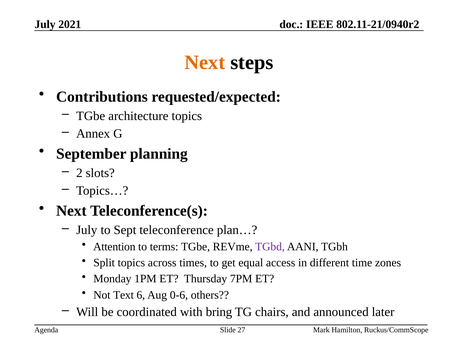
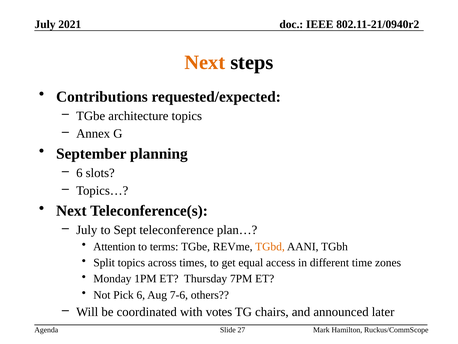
2 at (79, 173): 2 -> 6
TGbd colour: purple -> orange
Text: Text -> Pick
0-6: 0-6 -> 7-6
bring: bring -> votes
